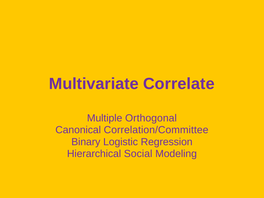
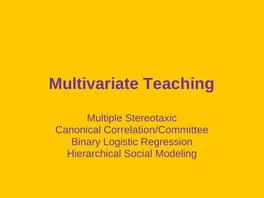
Correlate: Correlate -> Teaching
Orthogonal: Orthogonal -> Stereotaxic
